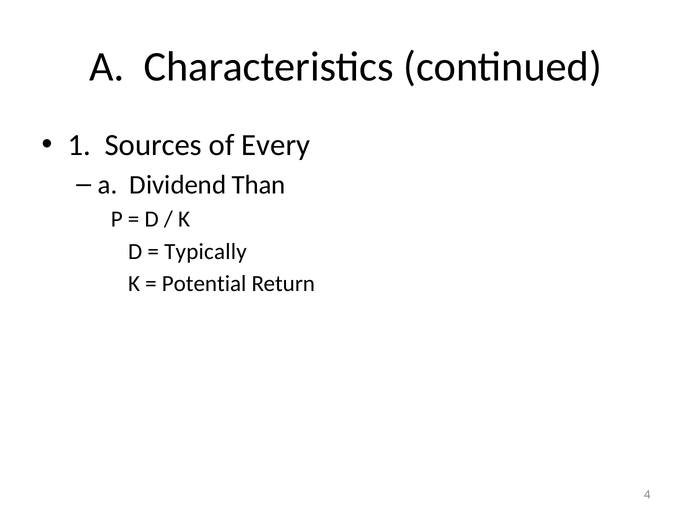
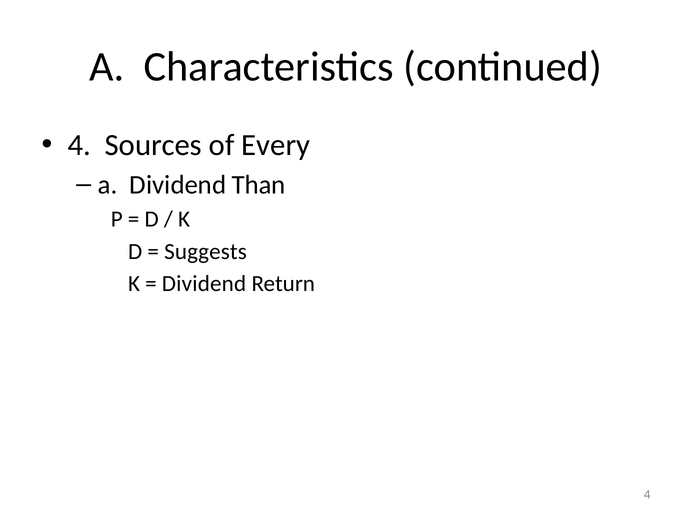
1 at (79, 145): 1 -> 4
Typically: Typically -> Suggests
Potential at (204, 284): Potential -> Dividend
